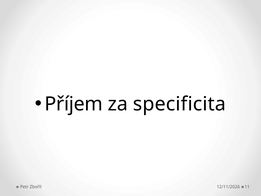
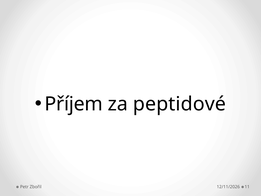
specificita: specificita -> peptidové
